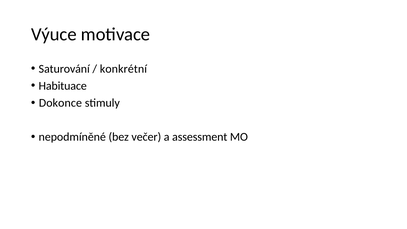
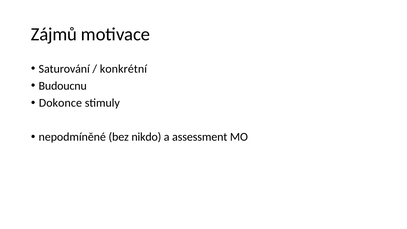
Výuce: Výuce -> Zájmů
Habituace: Habituace -> Budoucnu
večer: večer -> nikdo
